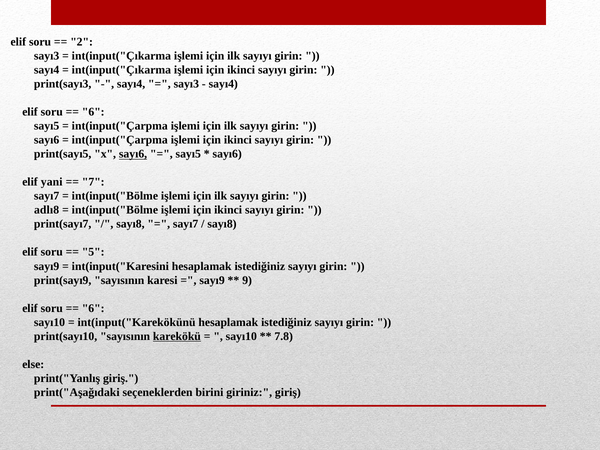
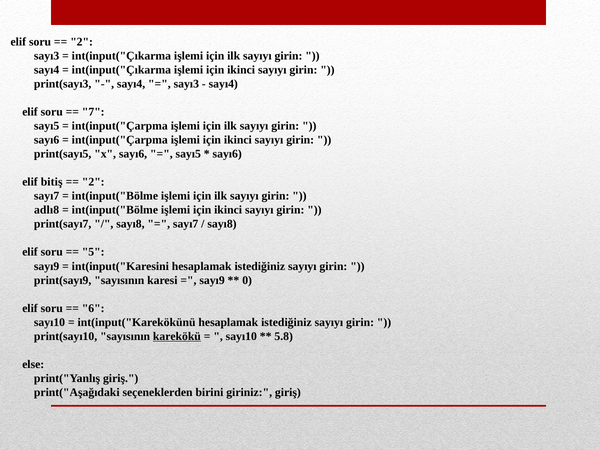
6 at (93, 112): 6 -> 7
sayı6 at (133, 154) underline: present -> none
yani: yani -> bitiş
7 at (93, 182): 7 -> 2
9: 9 -> 0
7.8: 7.8 -> 5.8
